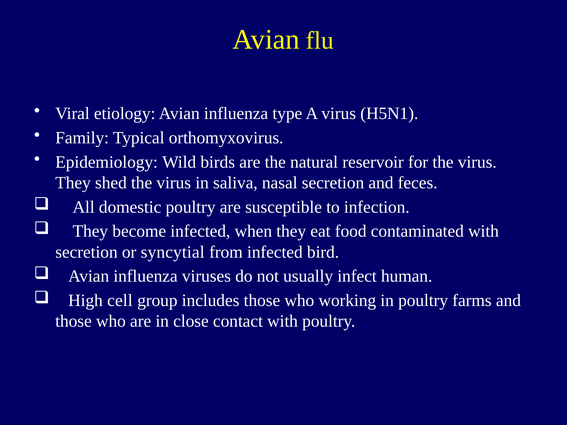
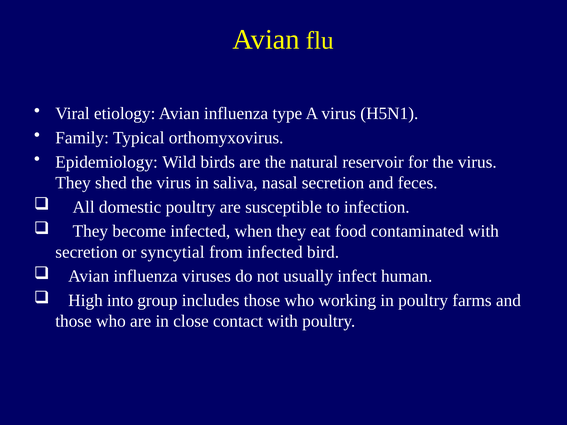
cell: cell -> into
